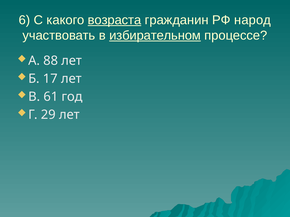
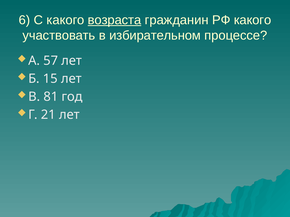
РФ народ: народ -> какого
избирательном underline: present -> none
88: 88 -> 57
17: 17 -> 15
61: 61 -> 81
29: 29 -> 21
